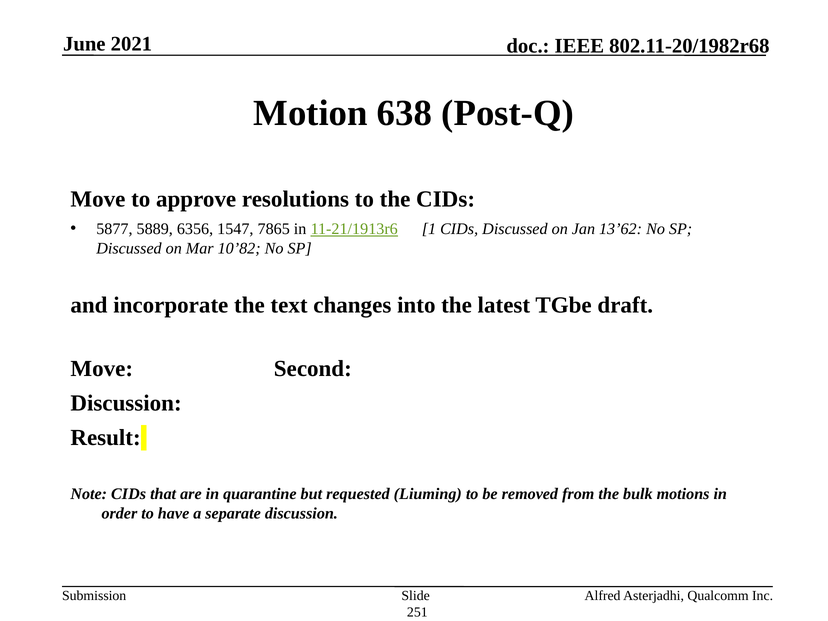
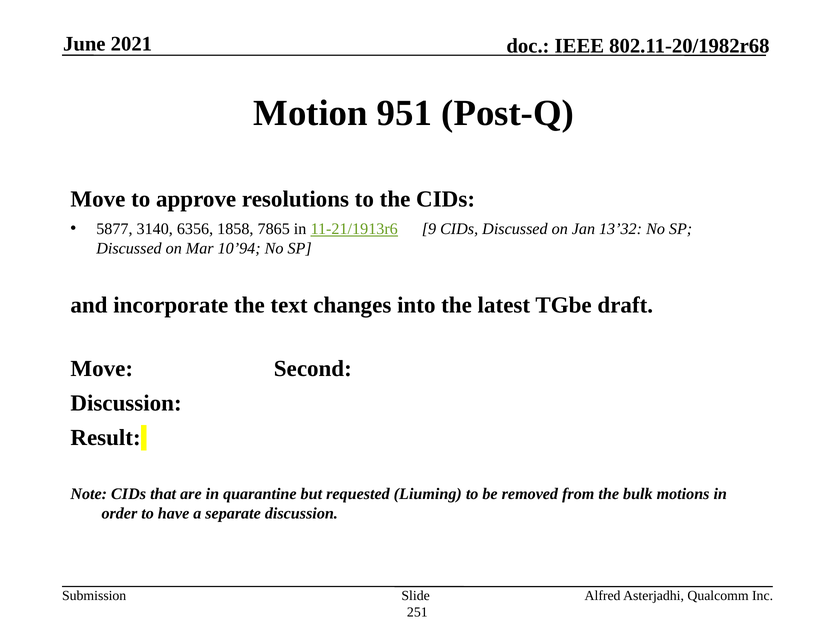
638: 638 -> 951
5889: 5889 -> 3140
1547: 1547 -> 1858
1: 1 -> 9
13’62: 13’62 -> 13’32
10’82: 10’82 -> 10’94
